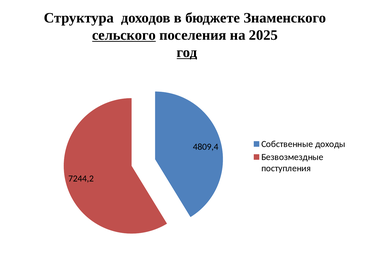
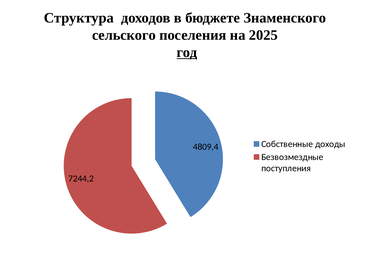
сельского underline: present -> none
